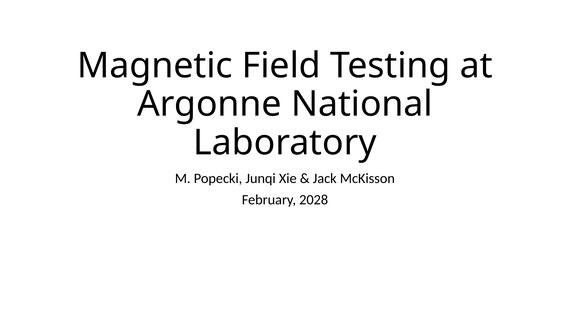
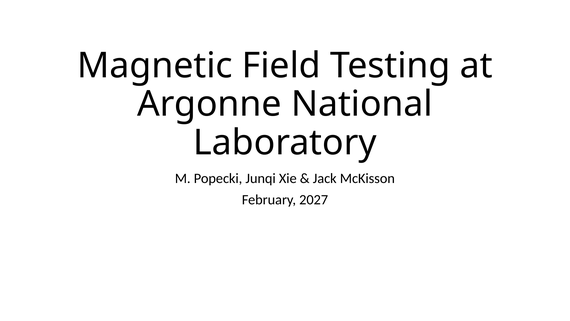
2028: 2028 -> 2027
